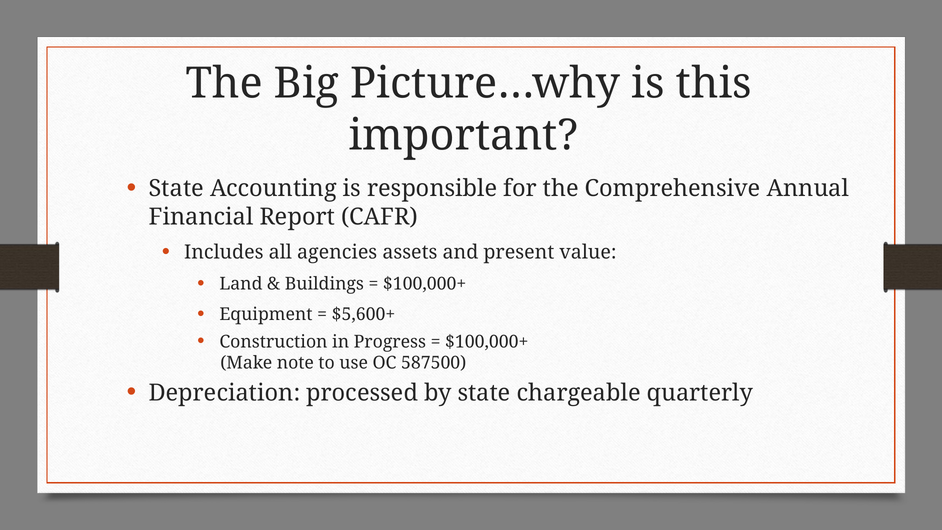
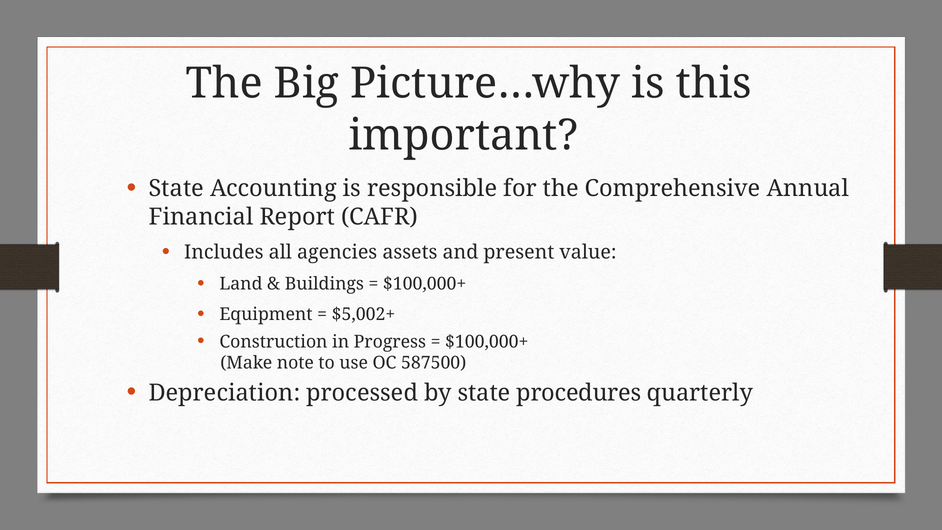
$5,600+: $5,600+ -> $5,002+
chargeable: chargeable -> procedures
